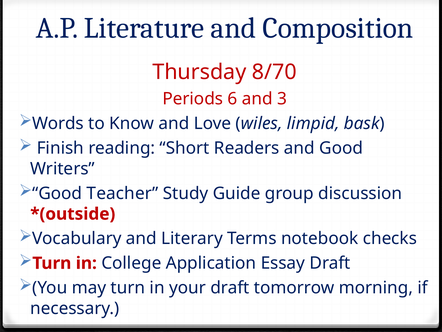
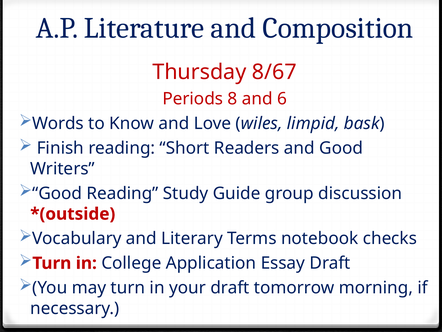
8/70: 8/70 -> 8/67
6: 6 -> 8
3: 3 -> 6
Good Teacher: Teacher -> Reading
